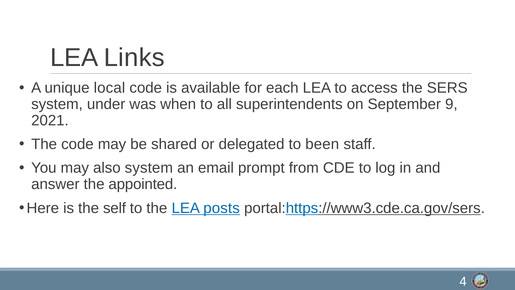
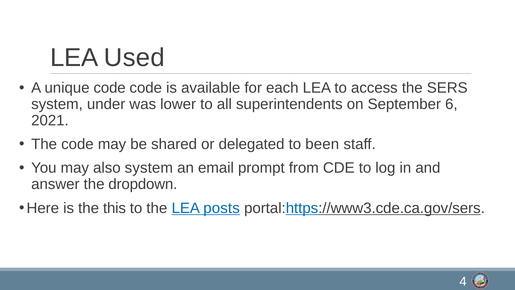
Links: Links -> Used
unique local: local -> code
when: when -> lower
9: 9 -> 6
appointed: appointed -> dropdown
self: self -> this
